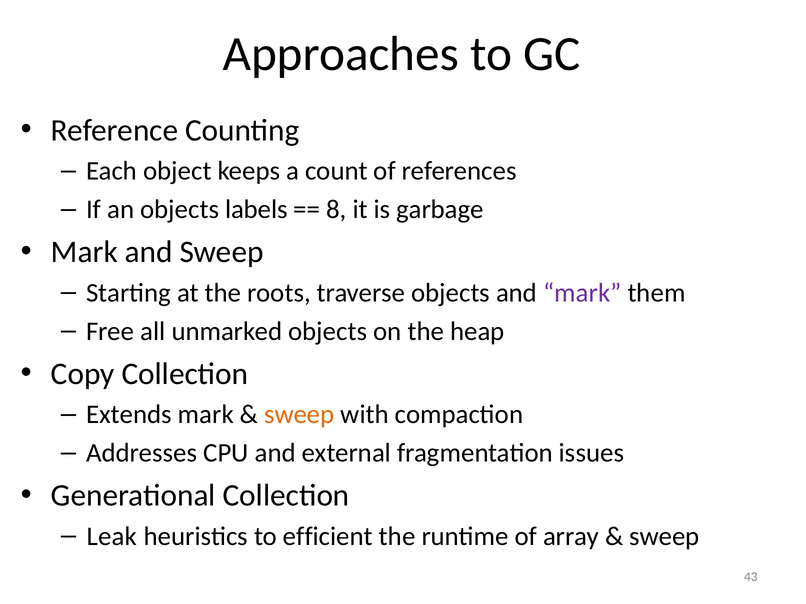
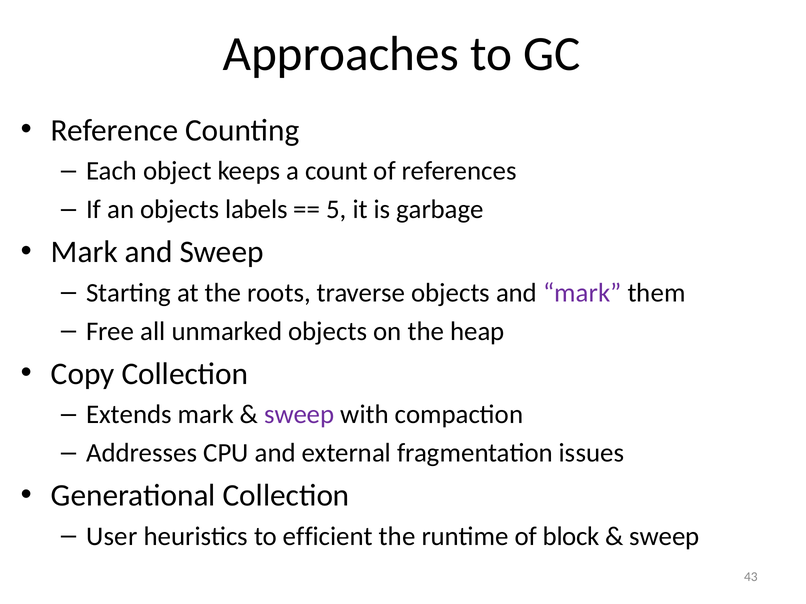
8: 8 -> 5
sweep at (299, 415) colour: orange -> purple
Leak: Leak -> User
array: array -> block
